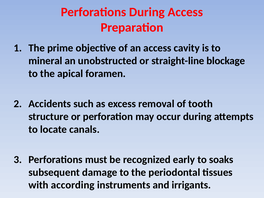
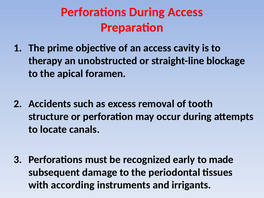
mineral: mineral -> therapy
soaks: soaks -> made
